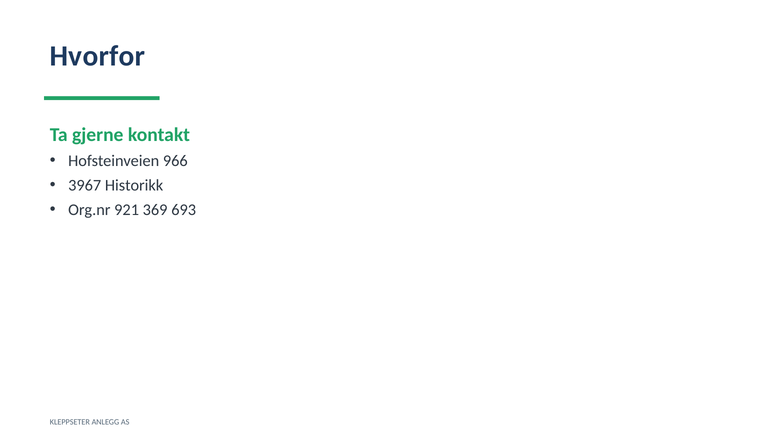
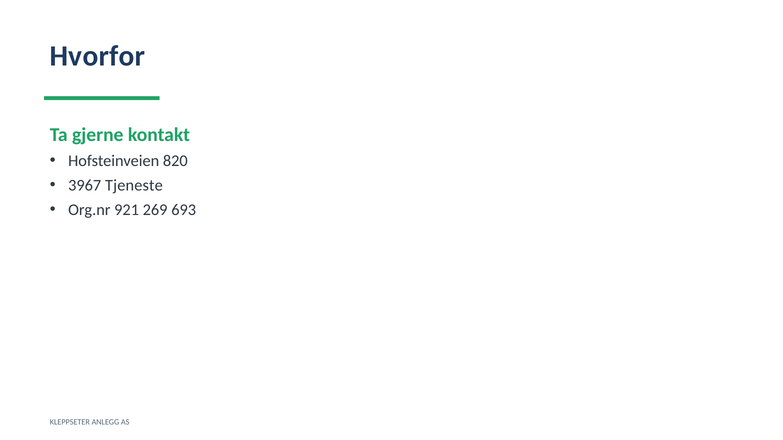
966: 966 -> 820
Historikk: Historikk -> Tjeneste
369: 369 -> 269
